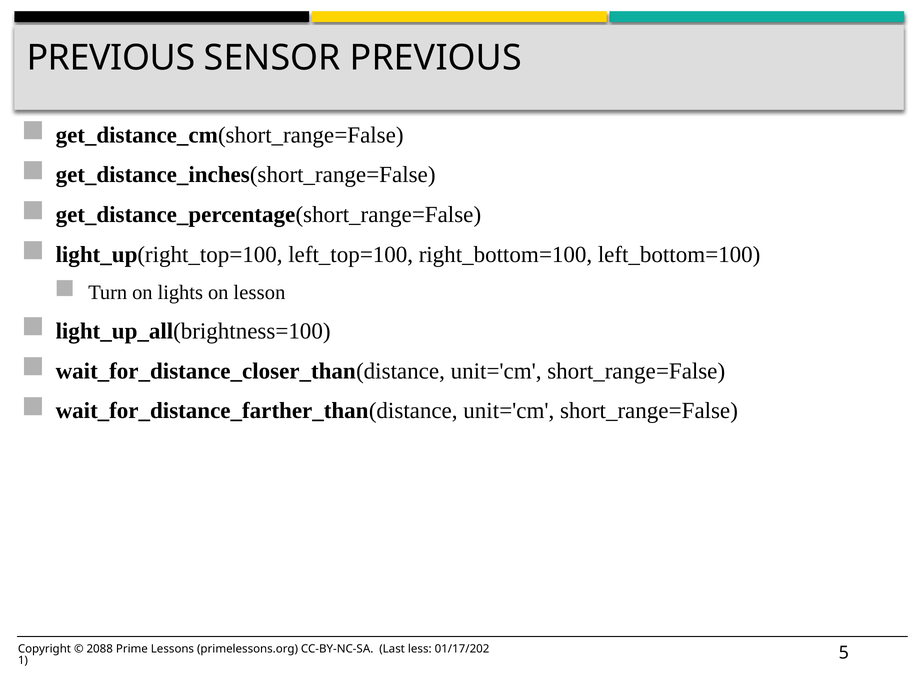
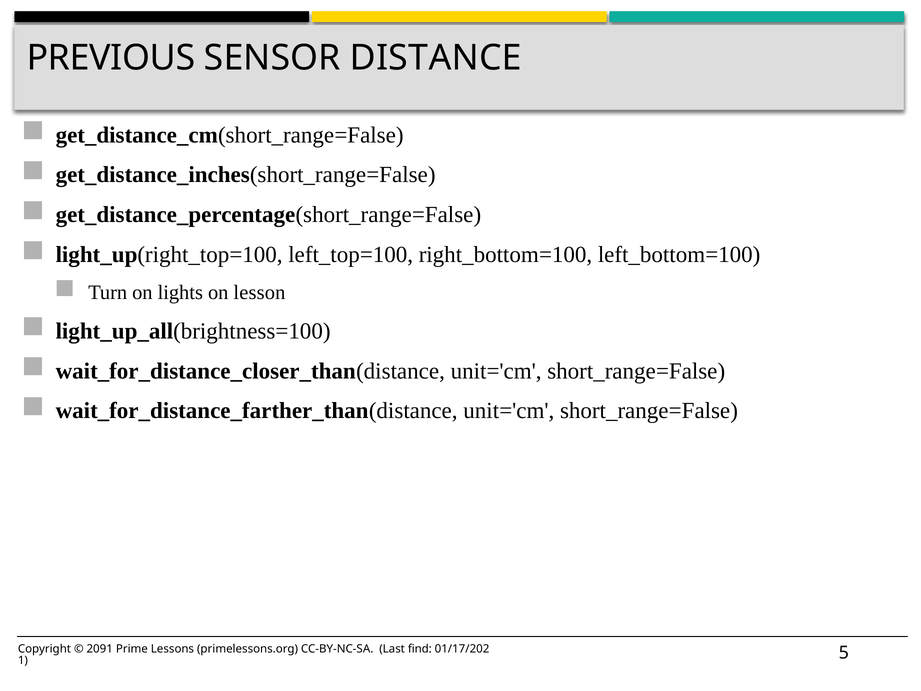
SENSOR PREVIOUS: PREVIOUS -> DISTANCE
2088: 2088 -> 2091
less: less -> find
